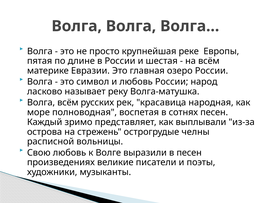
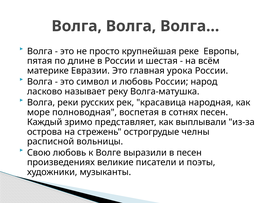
озеро: озеро -> урока
Волга всём: всём -> реки
